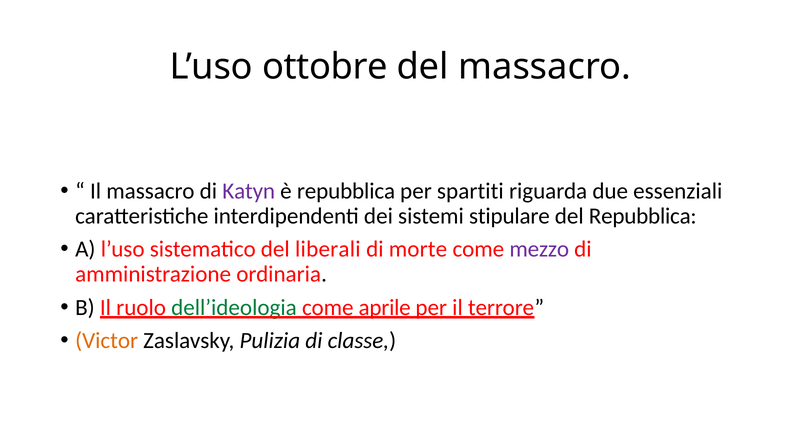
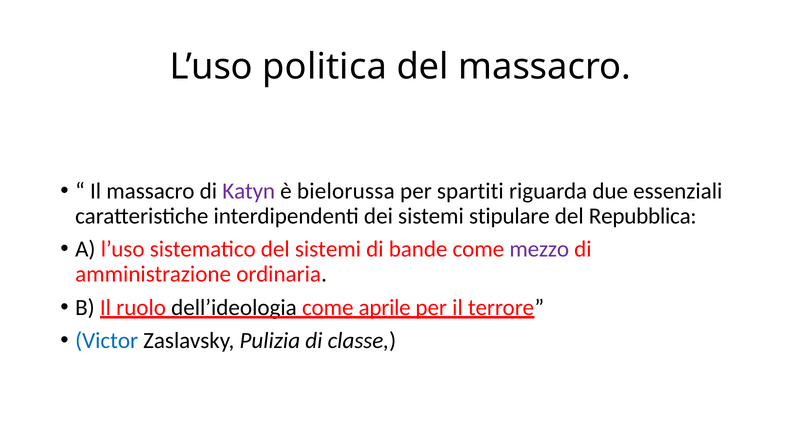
ottobre: ottobre -> politica
è repubblica: repubblica -> bielorussa
del liberali: liberali -> sistemi
morte: morte -> bande
dell’ideologia colour: green -> black
Victor colour: orange -> blue
